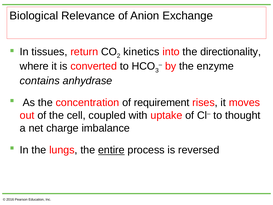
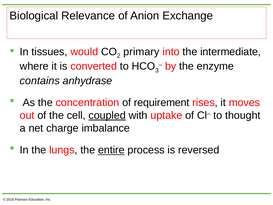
return: return -> would
kinetics: kinetics -> primary
directionality: directionality -> intermediate
coupled underline: none -> present
